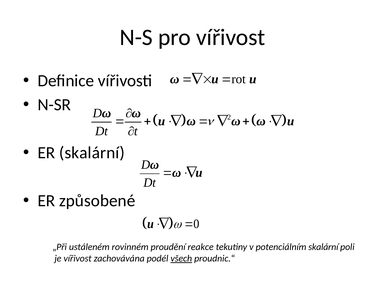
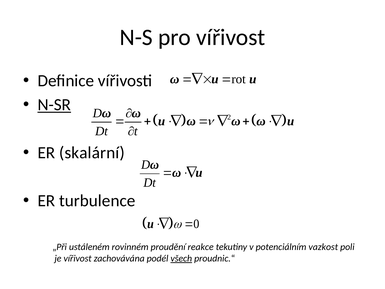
N-SR underline: none -> present
způsobené: způsobené -> turbulence
potenciálním skalární: skalární -> vazkost
